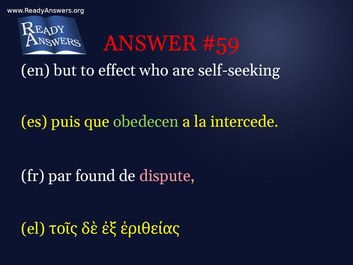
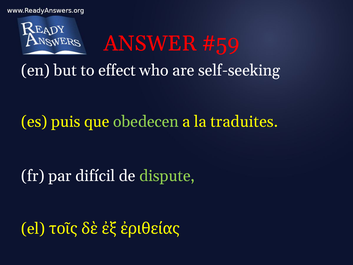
intercede: intercede -> traduites
found: found -> difícil
dispute colour: pink -> light green
